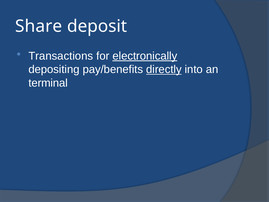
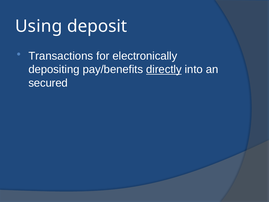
Share: Share -> Using
electronically underline: present -> none
terminal: terminal -> secured
